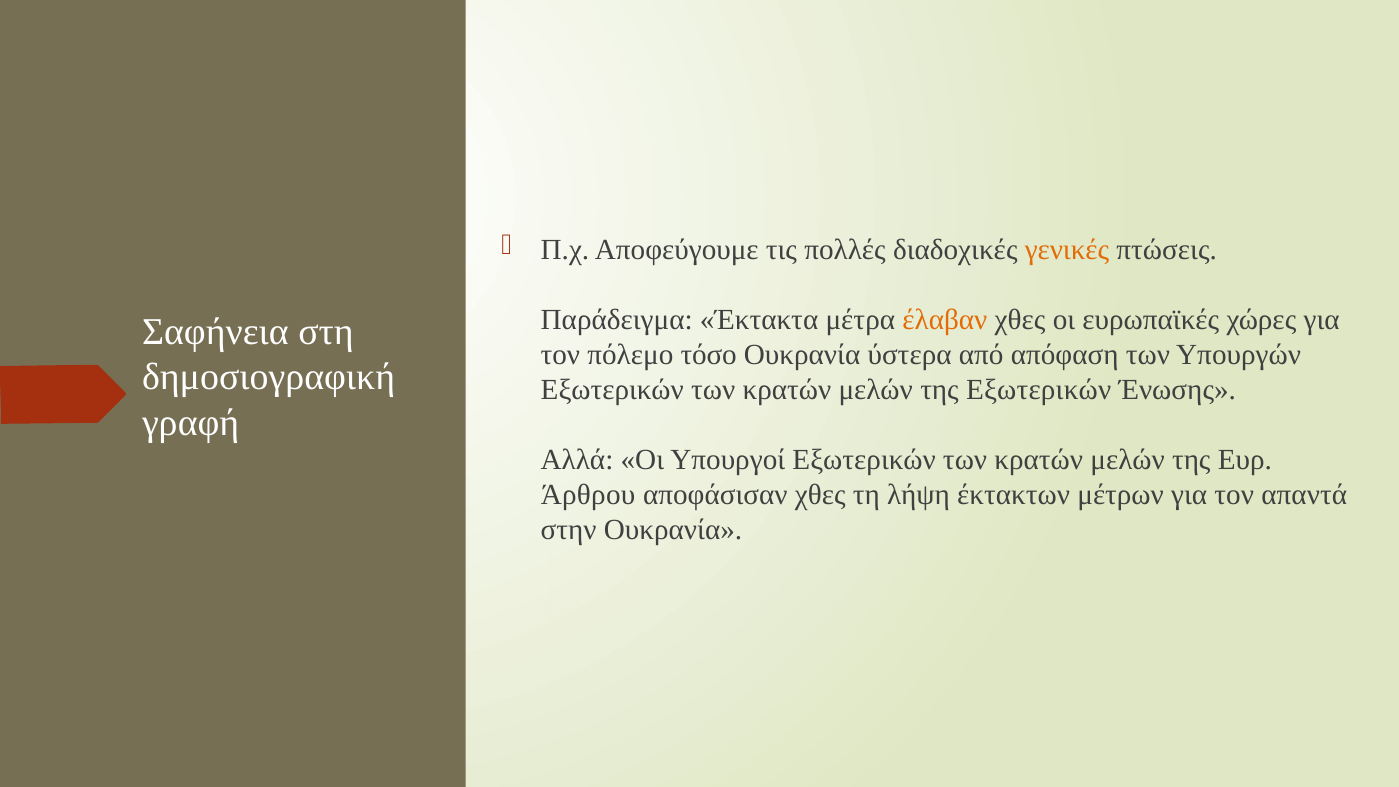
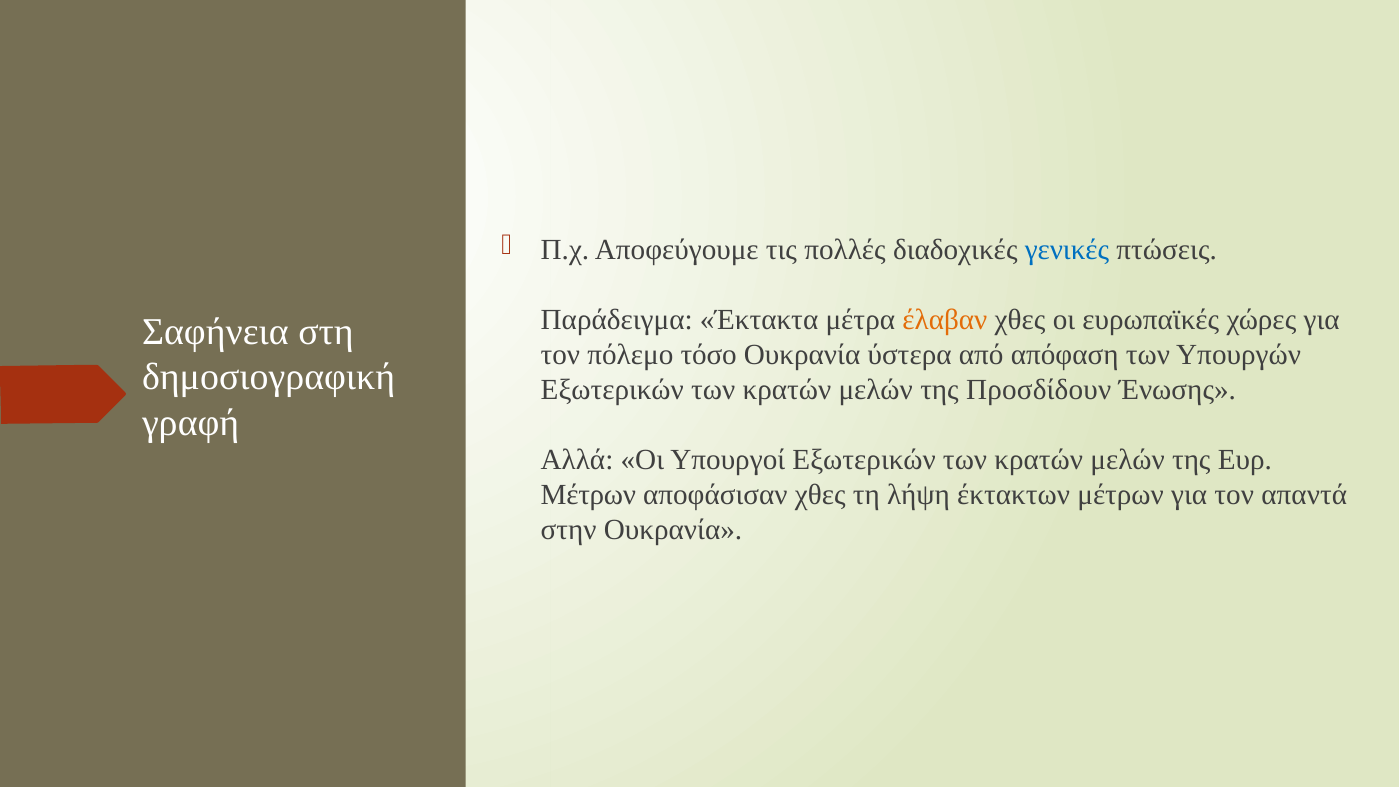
γενικές colour: orange -> blue
της Εξωτερικών: Εξωτερικών -> Προσδίδουν
Άρθρου at (588, 494): Άρθρου -> Μέτρων
